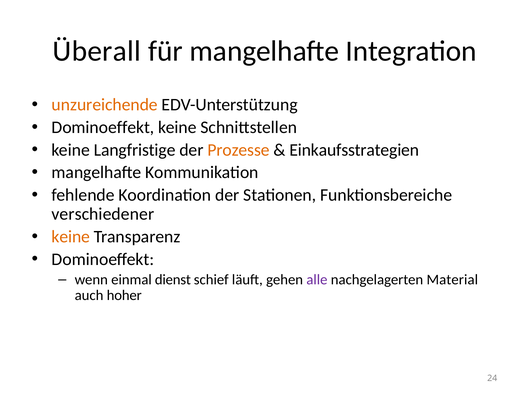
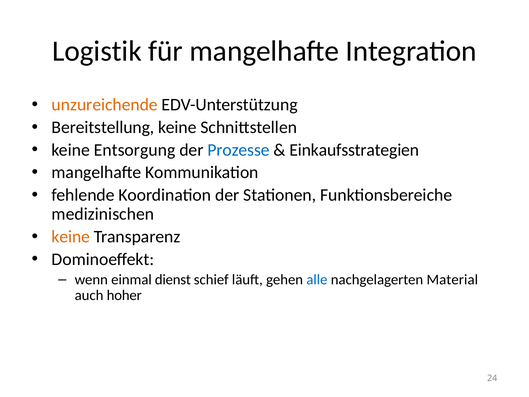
Überall: Überall -> Logistik
Dominoeffekt at (103, 127): Dominoeffekt -> Bereitstellung
Langfristige: Langfristige -> Entsorgung
Prozesse colour: orange -> blue
verschiedener: verschiedener -> medizinischen
alle colour: purple -> blue
